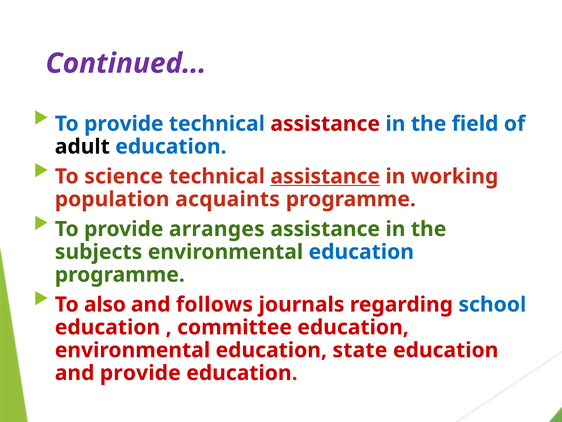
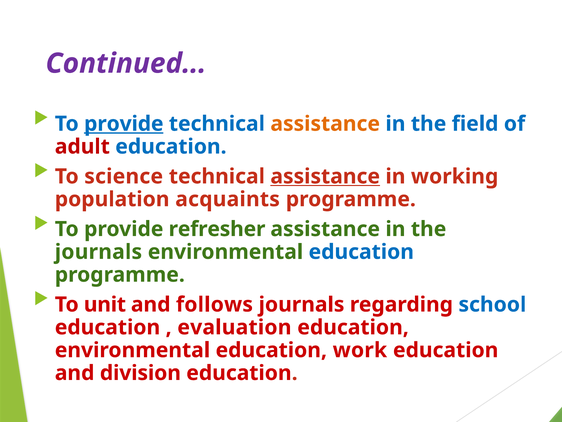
provide at (124, 124) underline: none -> present
assistance at (325, 124) colour: red -> orange
adult colour: black -> red
arranges: arranges -> refresher
subjects at (99, 252): subjects -> journals
also: also -> unit
committee: committee -> evaluation
state: state -> work
and provide: provide -> division
